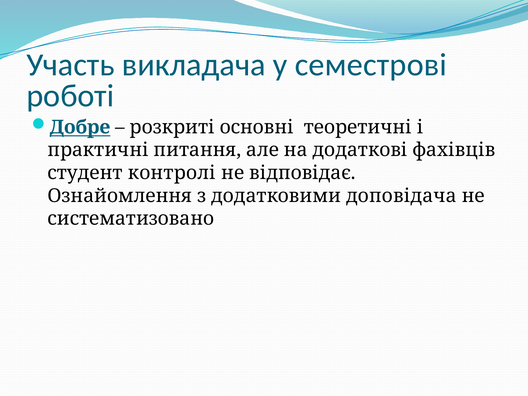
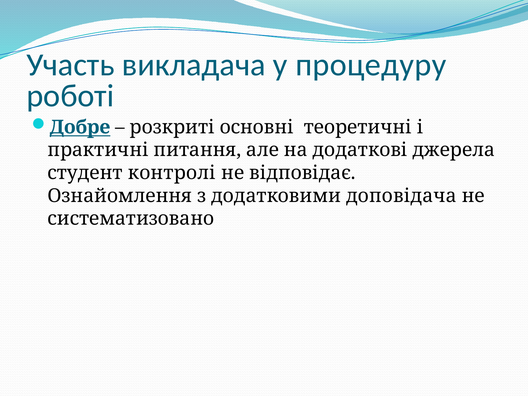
семестрові: семестрові -> процедуру
фахівців: фахівців -> джерела
